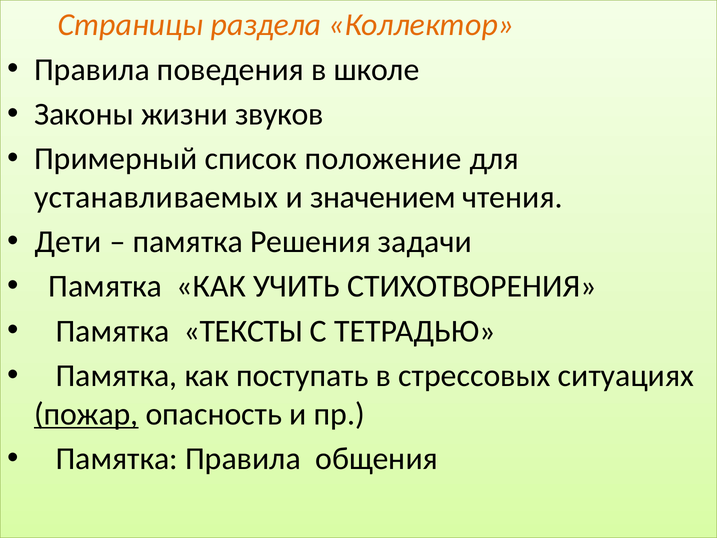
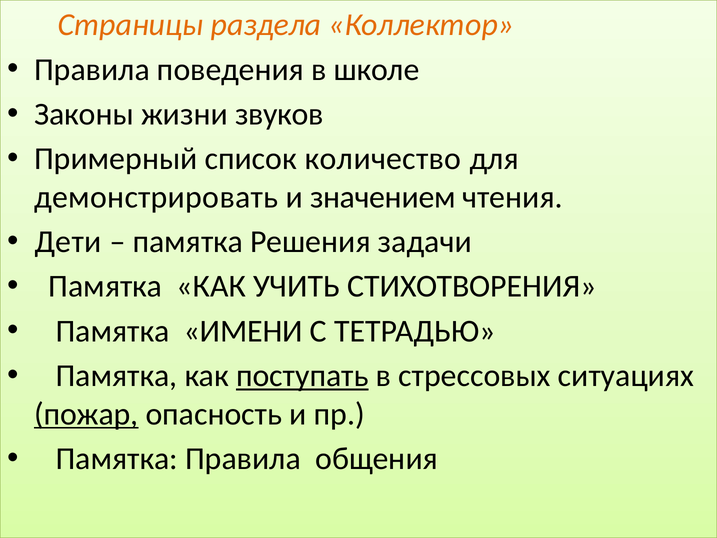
положение: положение -> количество
устанавливаемых: устанавливаемых -> демонстрировать
ТЕКСТЫ: ТЕКСТЫ -> ИМЕНИ
поступать underline: none -> present
